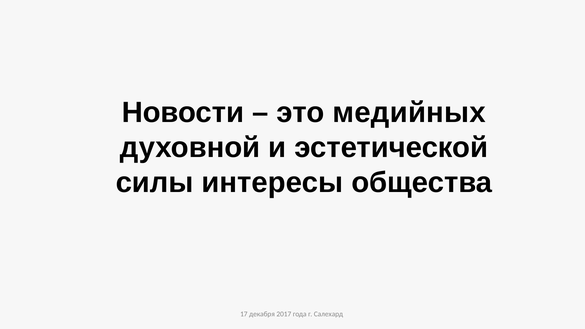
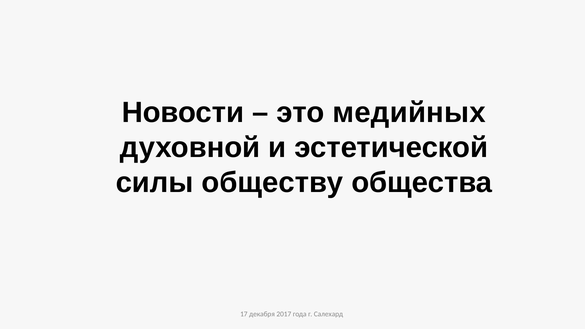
интересы: интересы -> обществу
